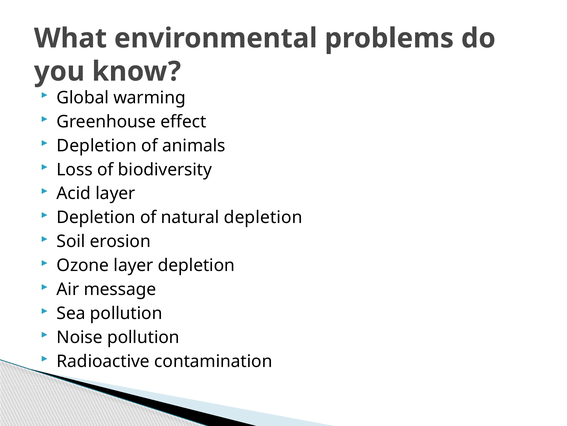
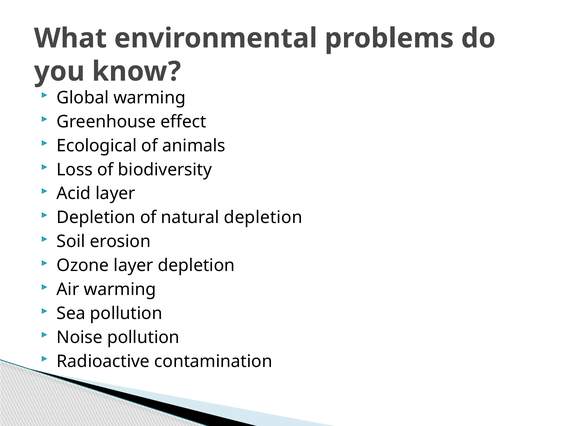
Depletion at (97, 145): Depletion -> Ecological
Air message: message -> warming
